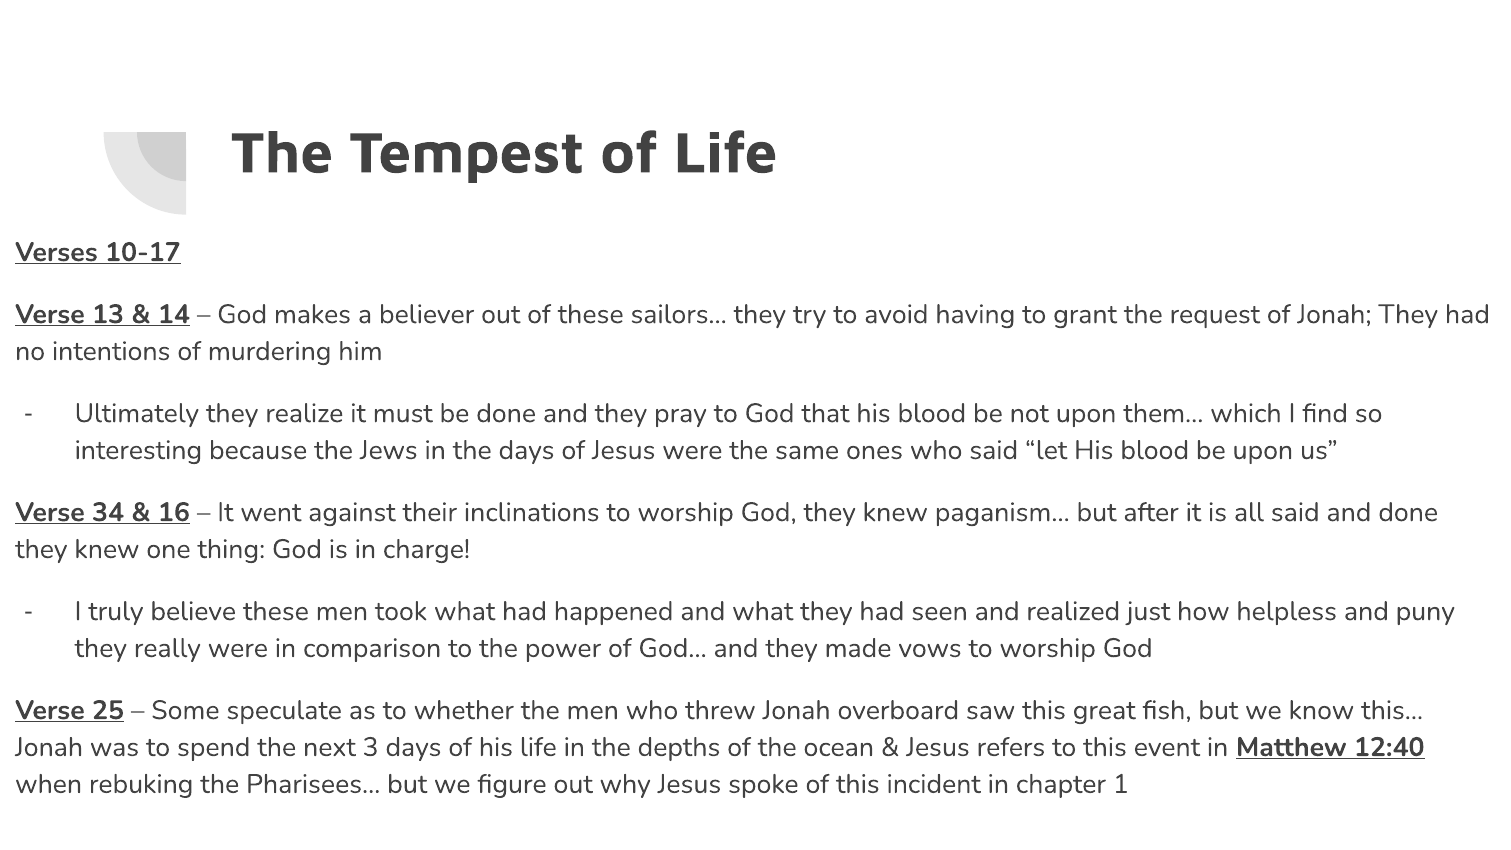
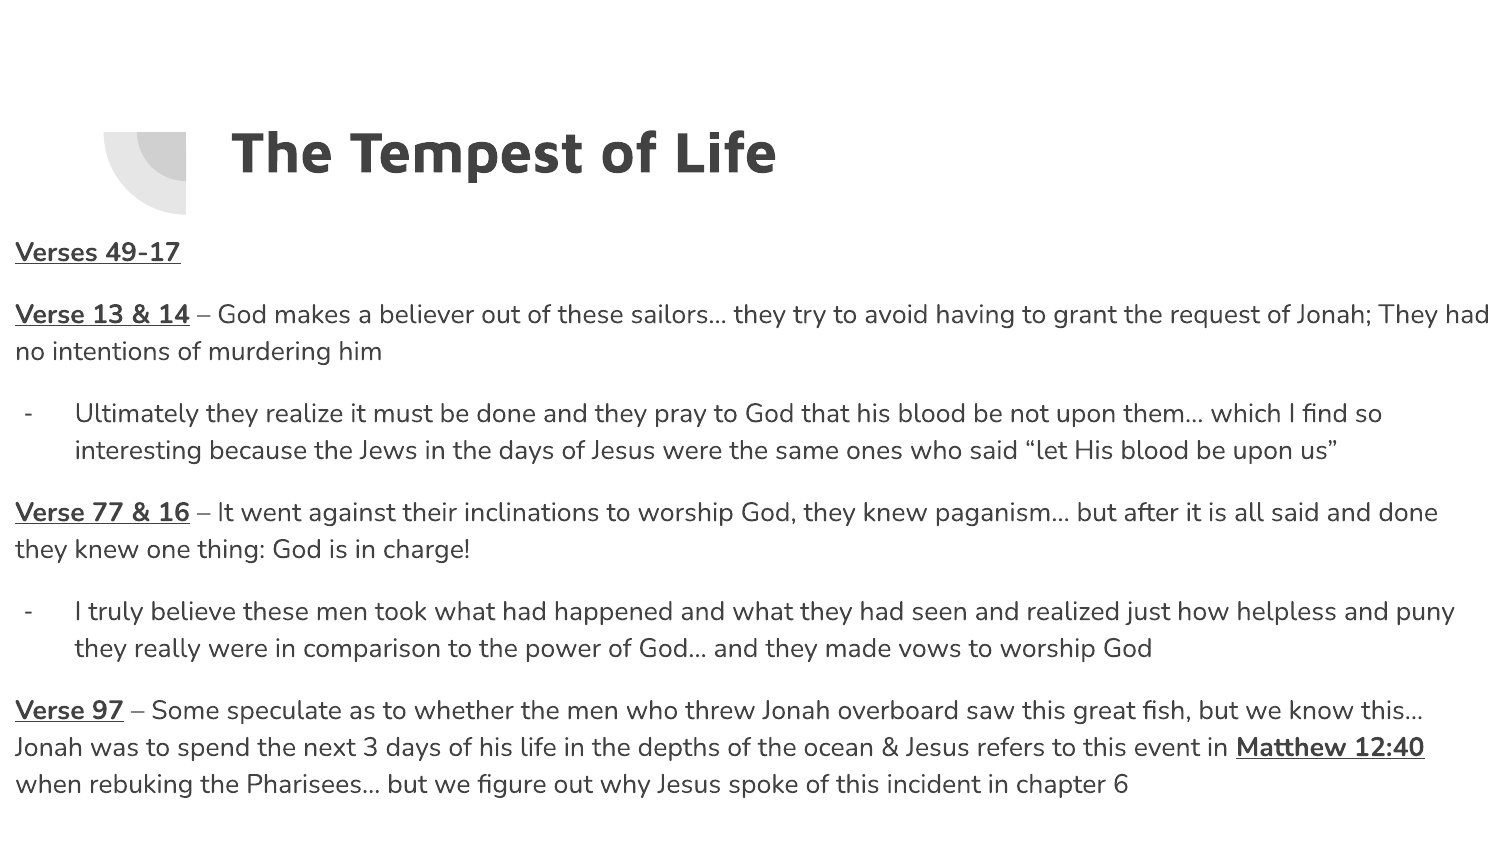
10-17: 10-17 -> 49-17
34: 34 -> 77
25: 25 -> 97
1: 1 -> 6
